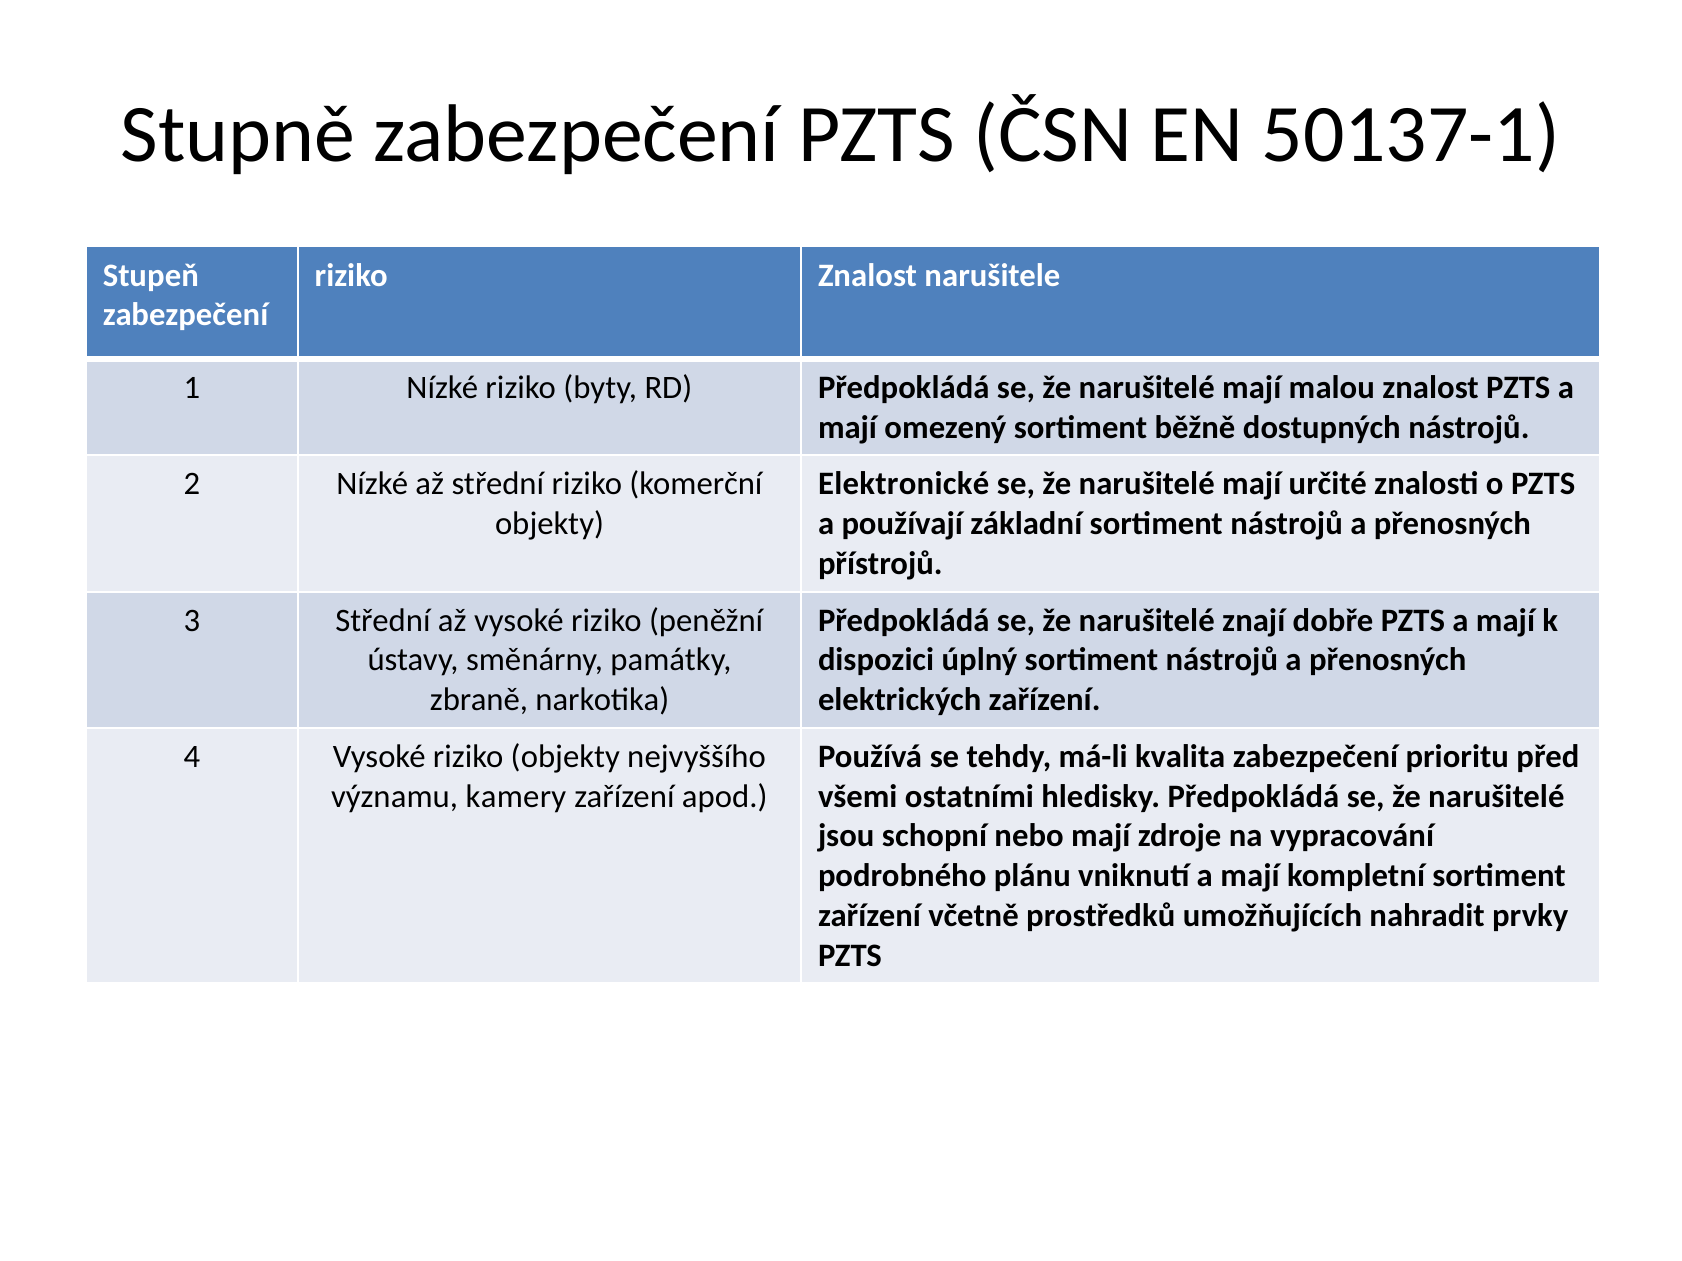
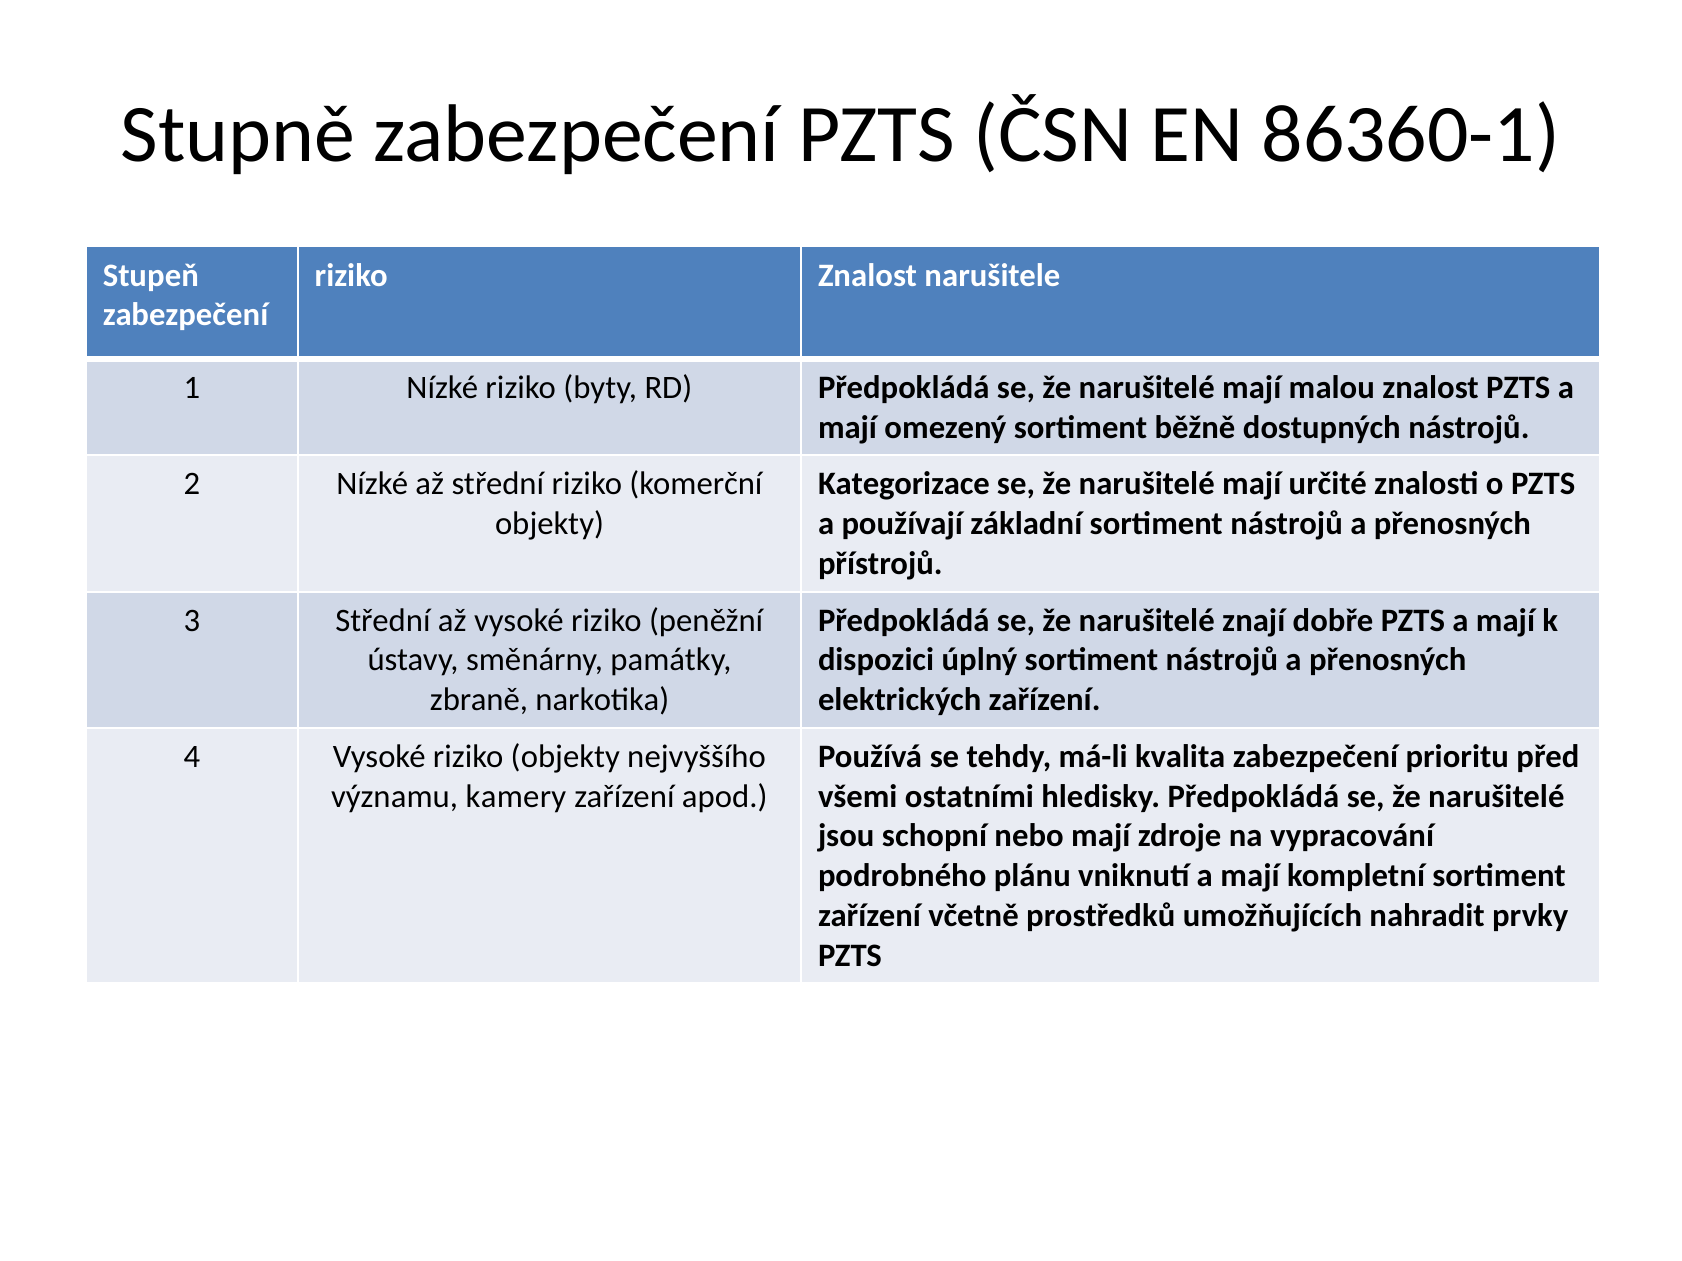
50137-1: 50137-1 -> 86360-1
Elektronické: Elektronické -> Kategorizace
